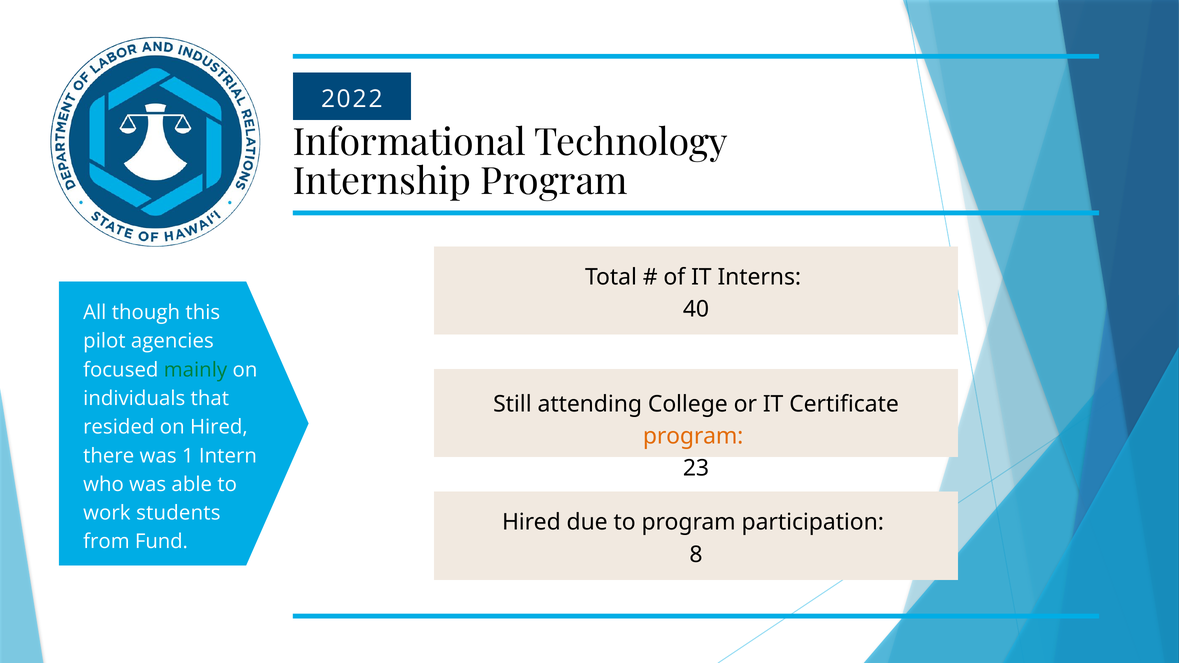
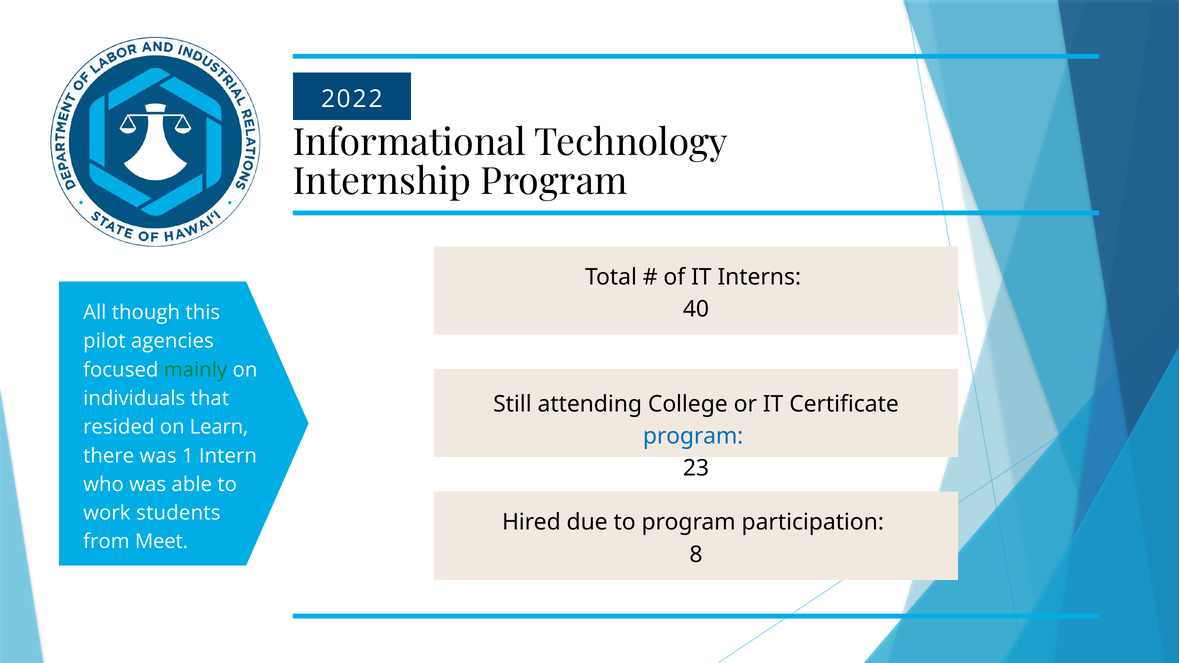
on Hired: Hired -> Learn
program at (693, 436) colour: orange -> blue
Fund: Fund -> Meet
